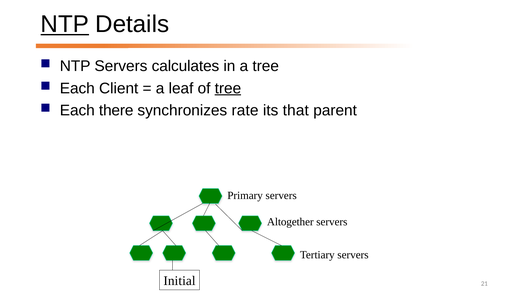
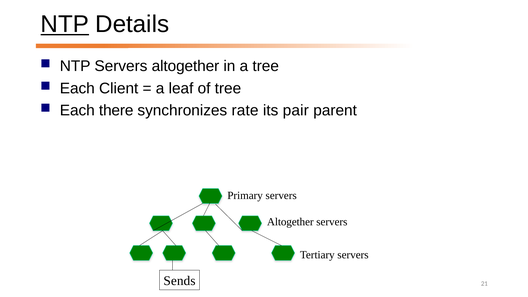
NTP Servers calculates: calculates -> altogether
tree at (228, 88) underline: present -> none
that: that -> pair
Initial: Initial -> Sends
